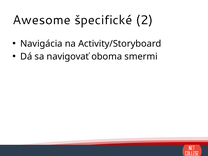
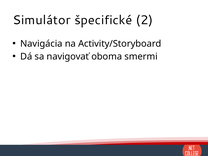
Awesome: Awesome -> Simulátor
